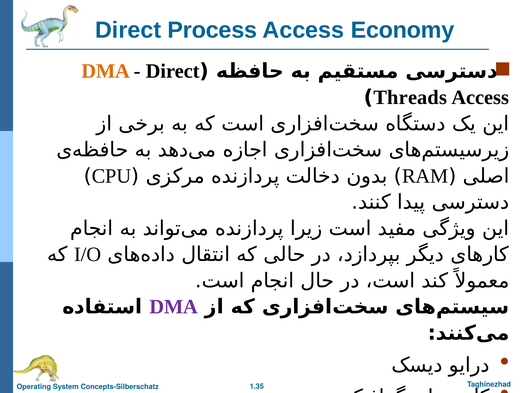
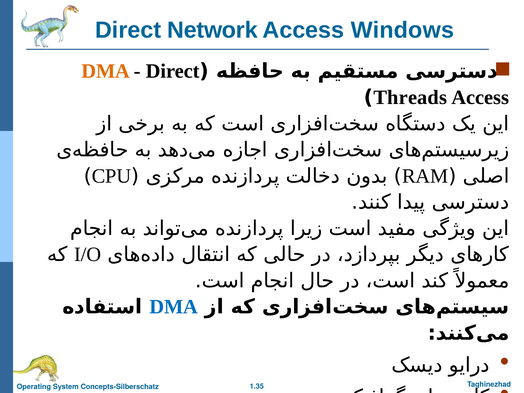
Process: Process -> Network
Economy: Economy -> Windows
DMA at (174, 307) colour: purple -> blue
